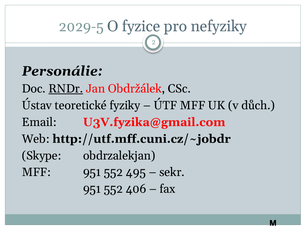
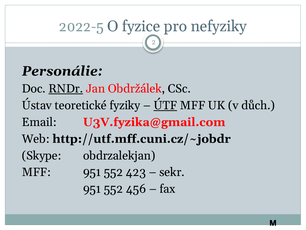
2029-5: 2029-5 -> 2022-5
ÚTF underline: none -> present
495: 495 -> 423
406: 406 -> 456
